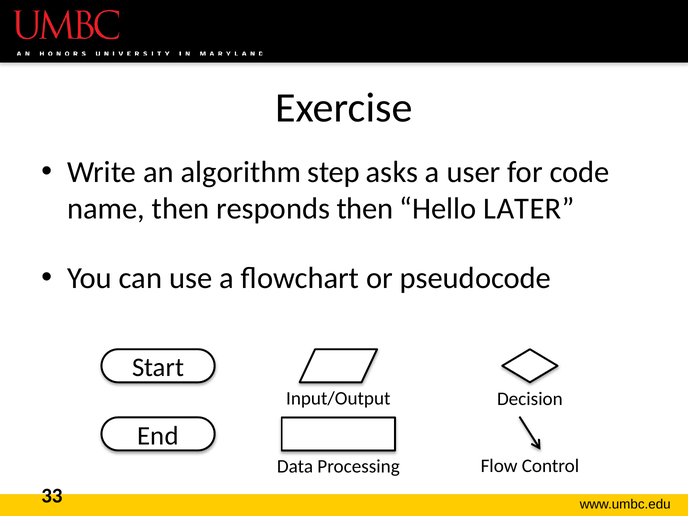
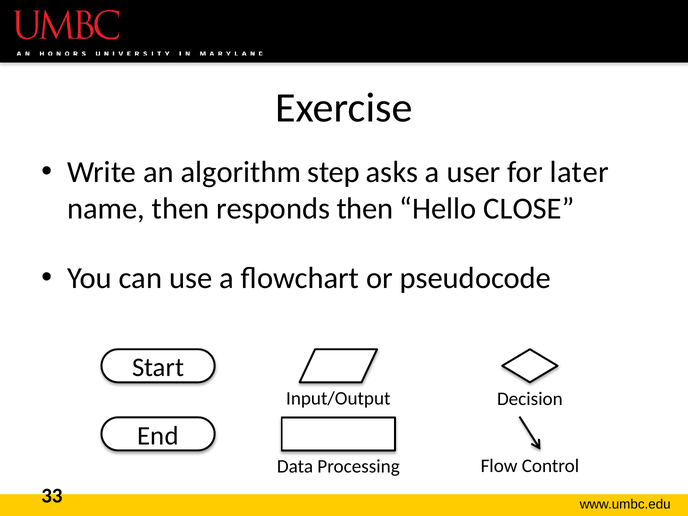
code: code -> later
LATER: LATER -> CLOSE
